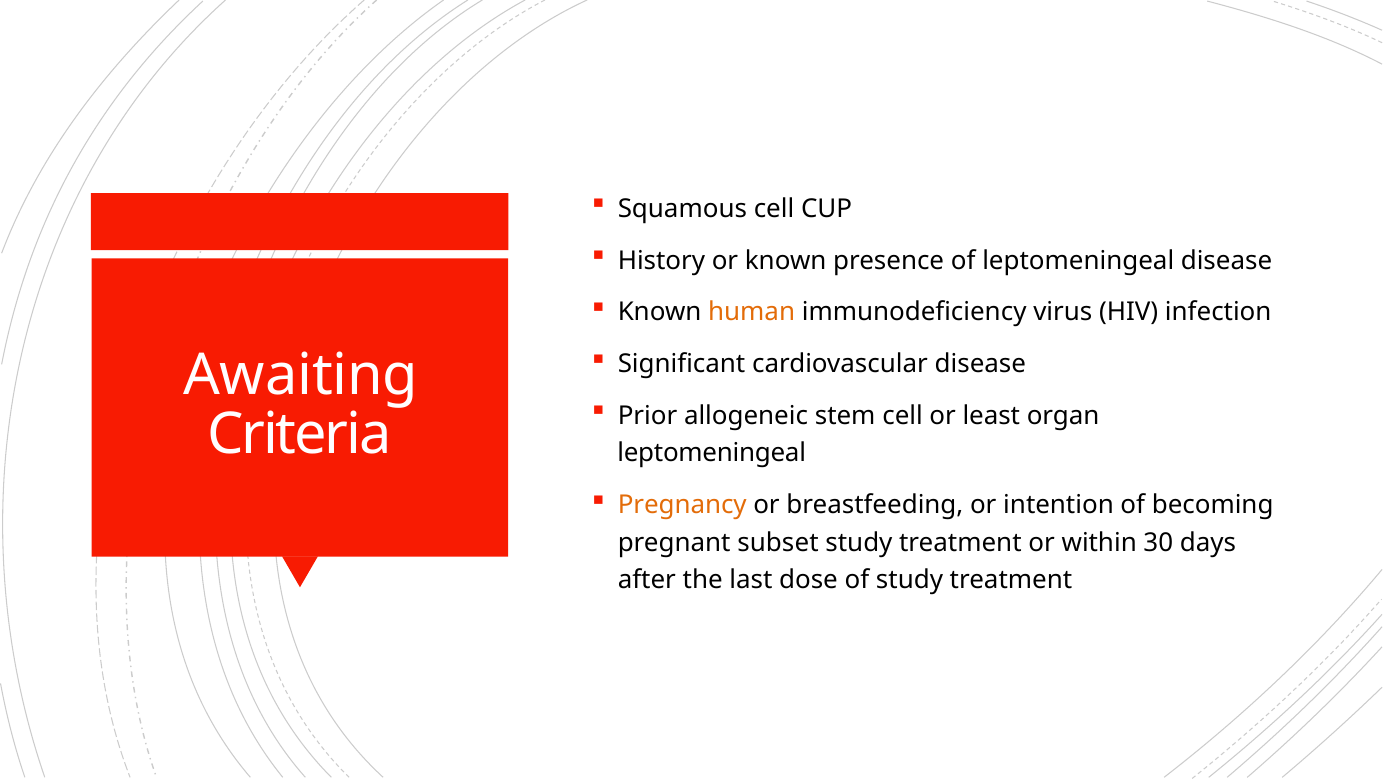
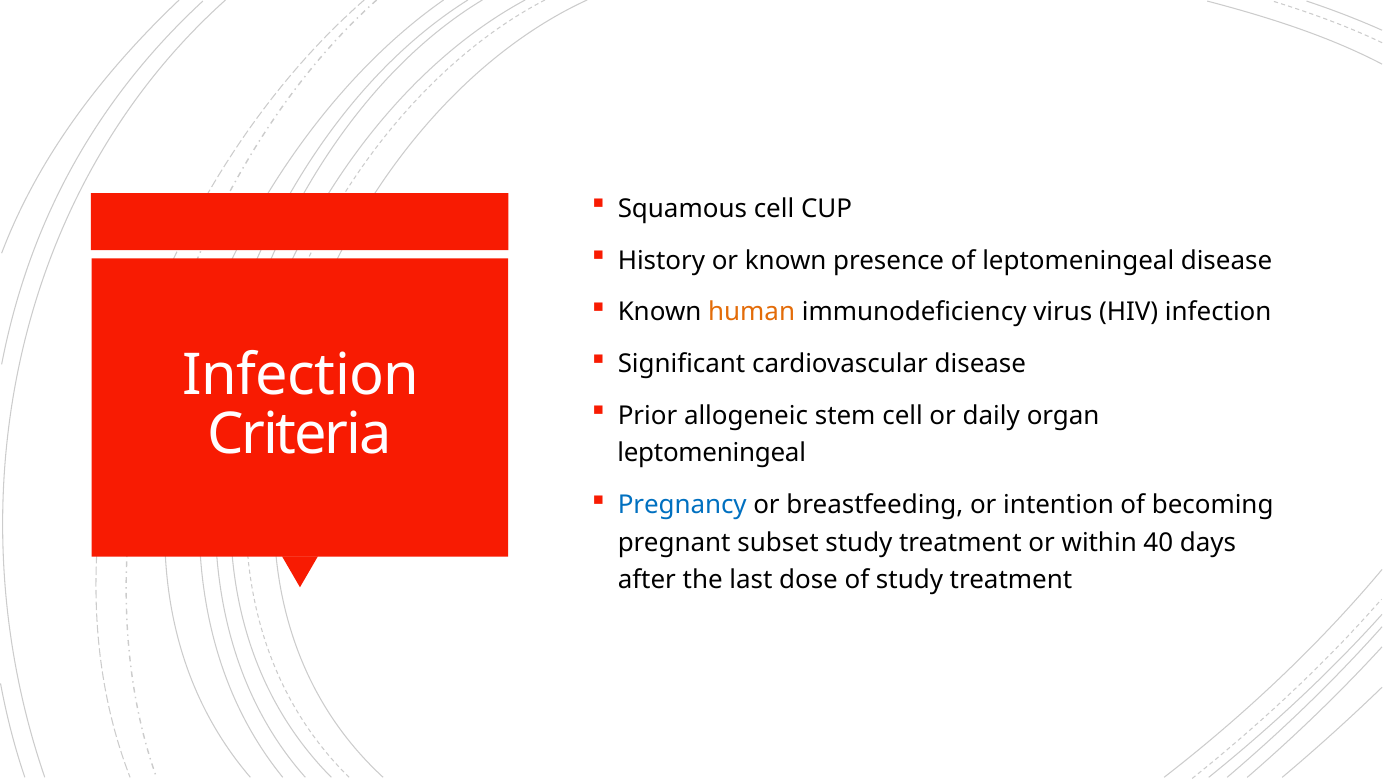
Awaiting at (301, 376): Awaiting -> Infection
least: least -> daily
Pregnancy colour: orange -> blue
30: 30 -> 40
